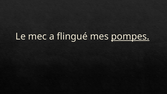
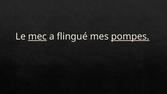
mec underline: none -> present
